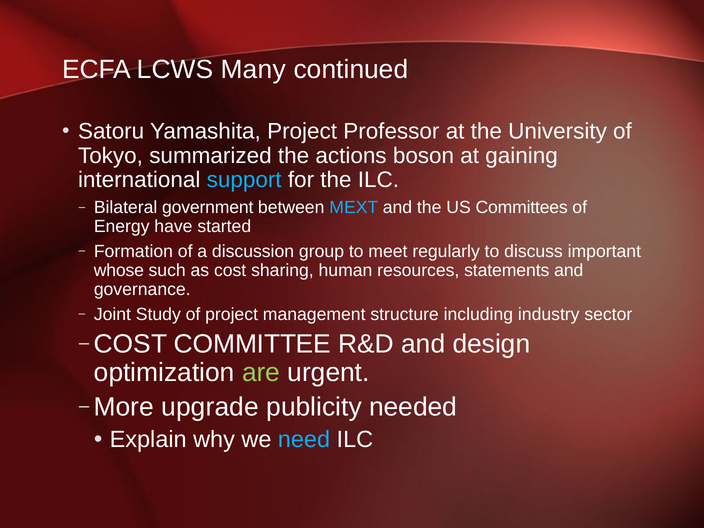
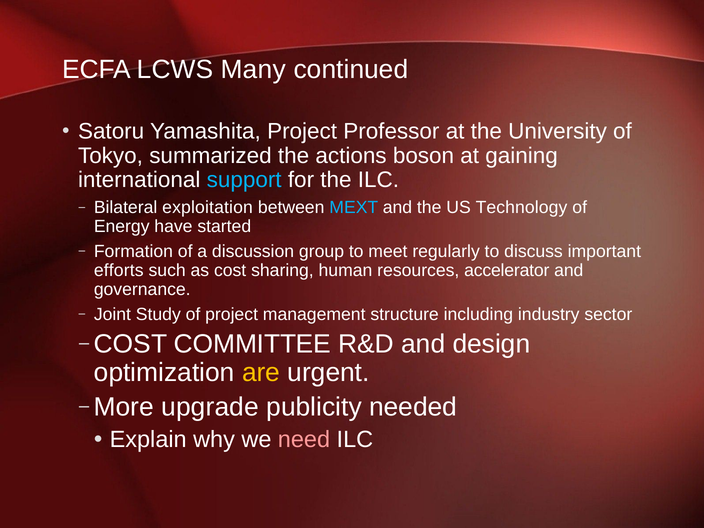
government: government -> exploitation
Committees: Committees -> Technology
whose: whose -> efforts
statements: statements -> accelerator
are colour: light green -> yellow
need colour: light blue -> pink
